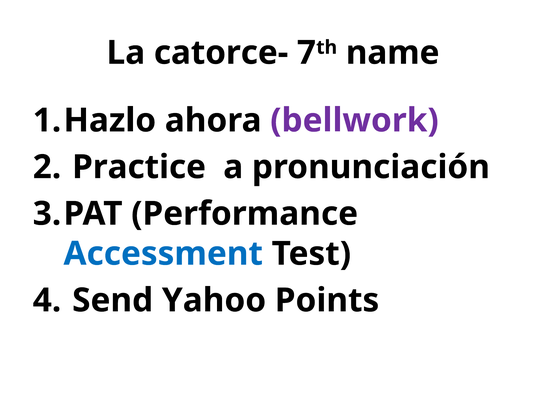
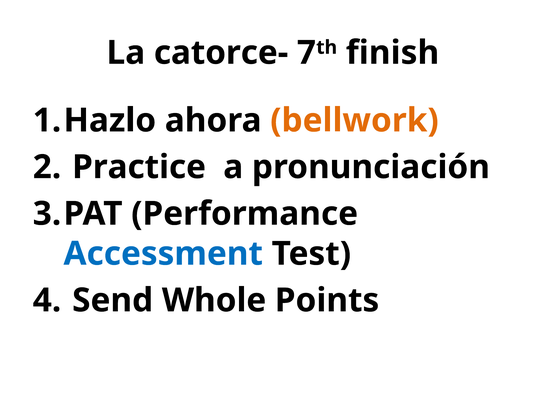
name: name -> finish
bellwork colour: purple -> orange
Yahoo: Yahoo -> Whole
